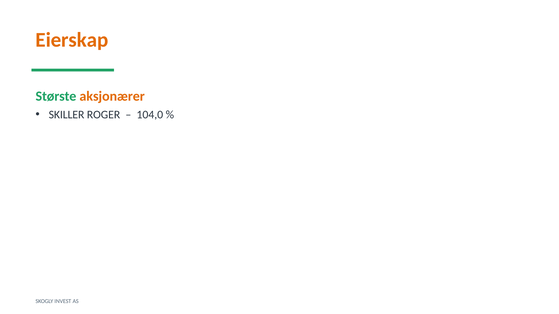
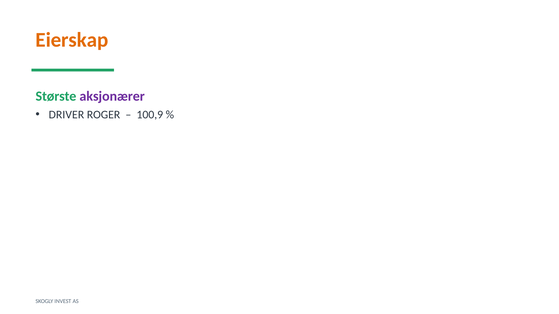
aksjonærer colour: orange -> purple
SKILLER: SKILLER -> DRIVER
104,0: 104,0 -> 100,9
